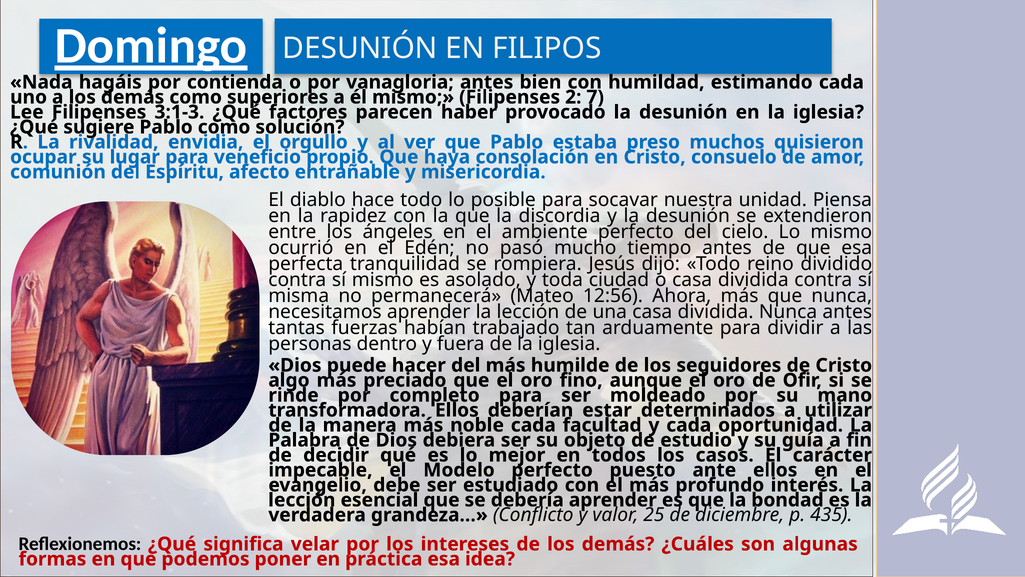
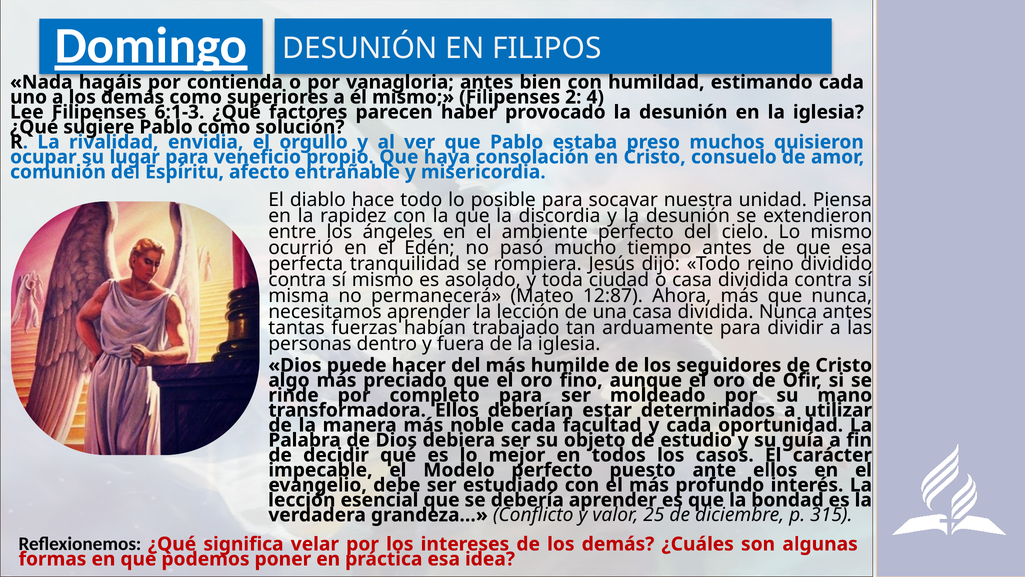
7: 7 -> 4
3:1-3: 3:1-3 -> 6:1-3
12:56: 12:56 -> 12:87
435: 435 -> 315
